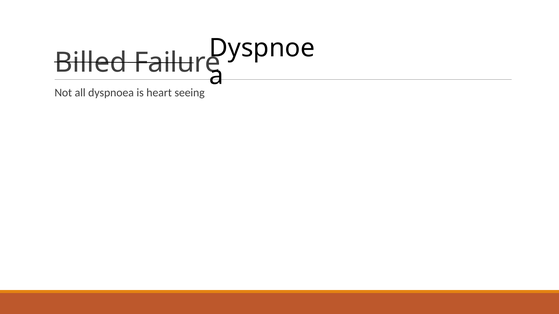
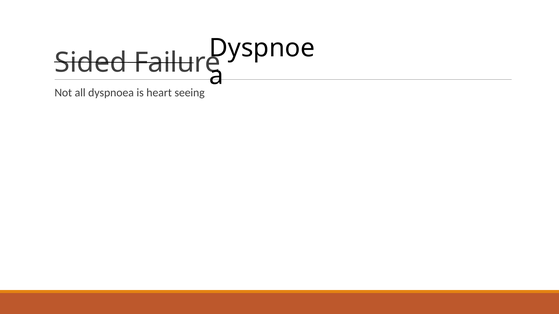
Billed: Billed -> Sided
